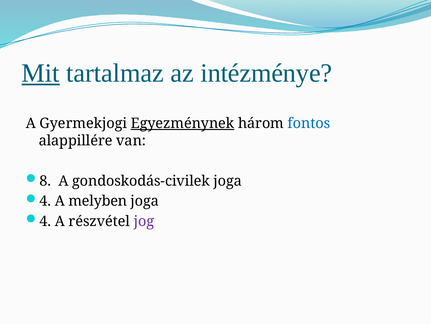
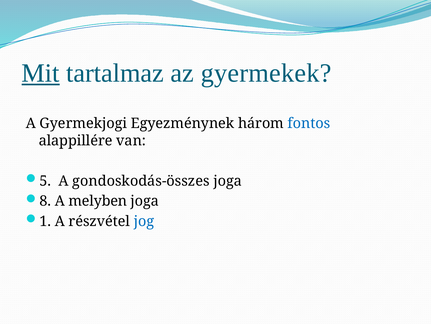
intézménye: intézménye -> gyermekek
Egyezménynek underline: present -> none
8: 8 -> 5
gondoskodás-civilek: gondoskodás-civilek -> gondoskodás-összes
4 at (45, 201): 4 -> 8
4 at (45, 221): 4 -> 1
jog colour: purple -> blue
